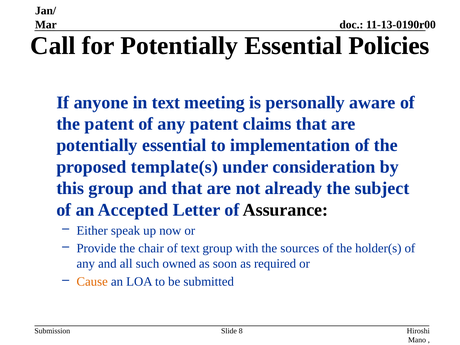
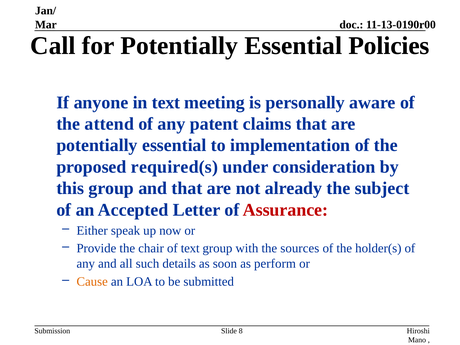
the patent: patent -> attend
template(s: template(s -> required(s
Assurance colour: black -> red
owned: owned -> details
required: required -> perform
